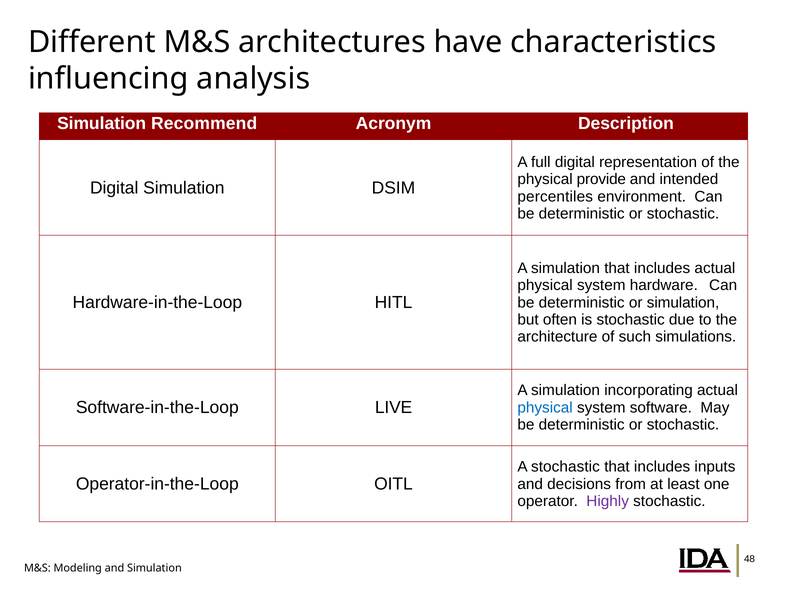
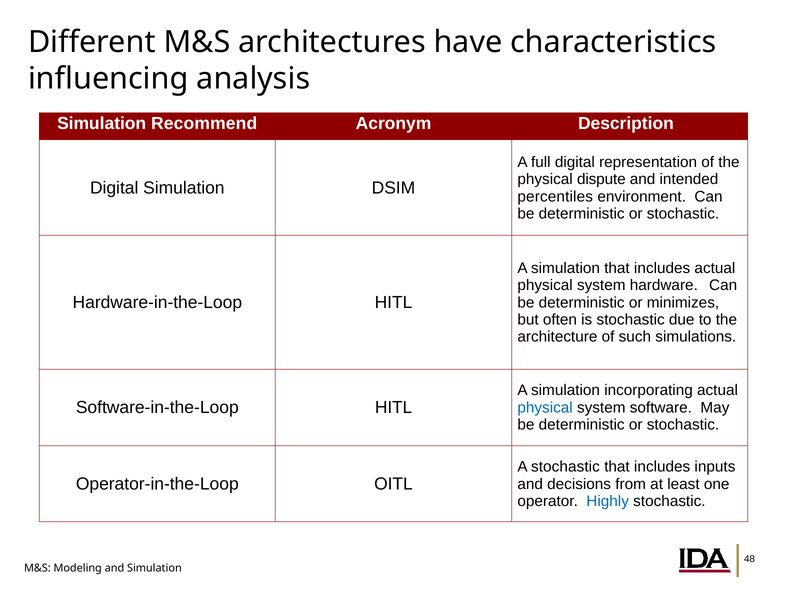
provide: provide -> dispute
or simulation: simulation -> minimizes
Software-in-the-Loop LIVE: LIVE -> HITL
Highly colour: purple -> blue
